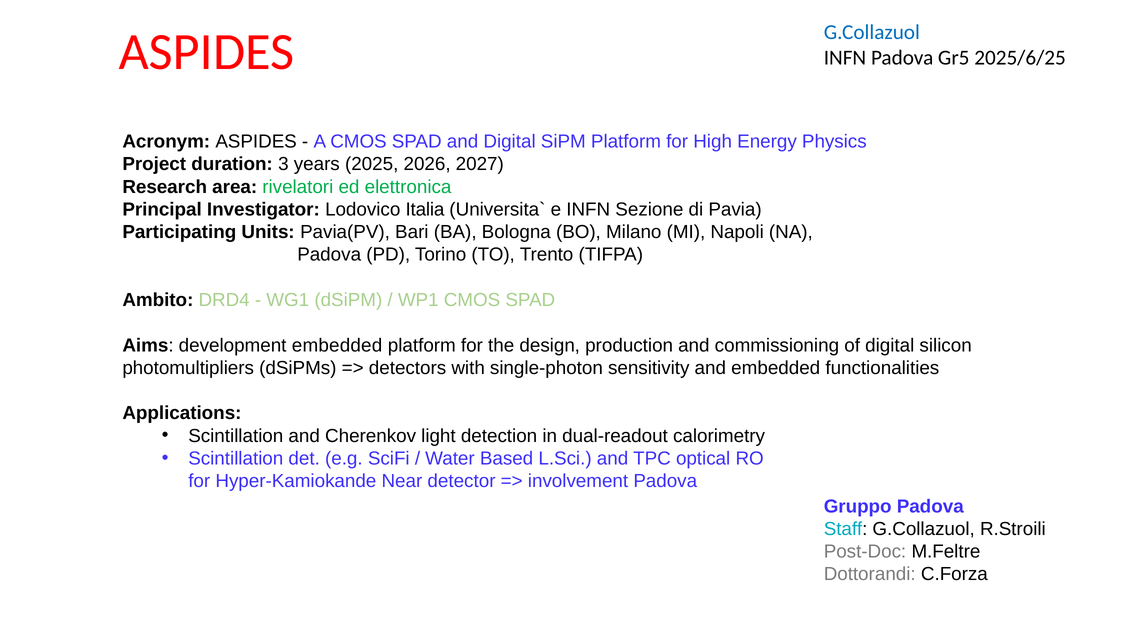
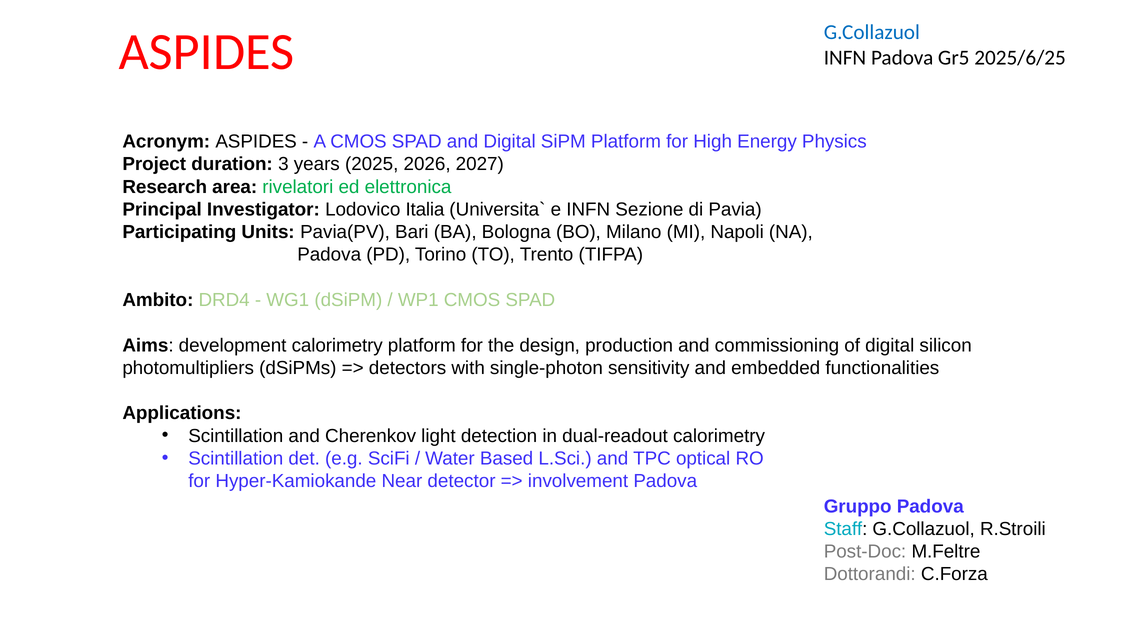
development embedded: embedded -> calorimetry
